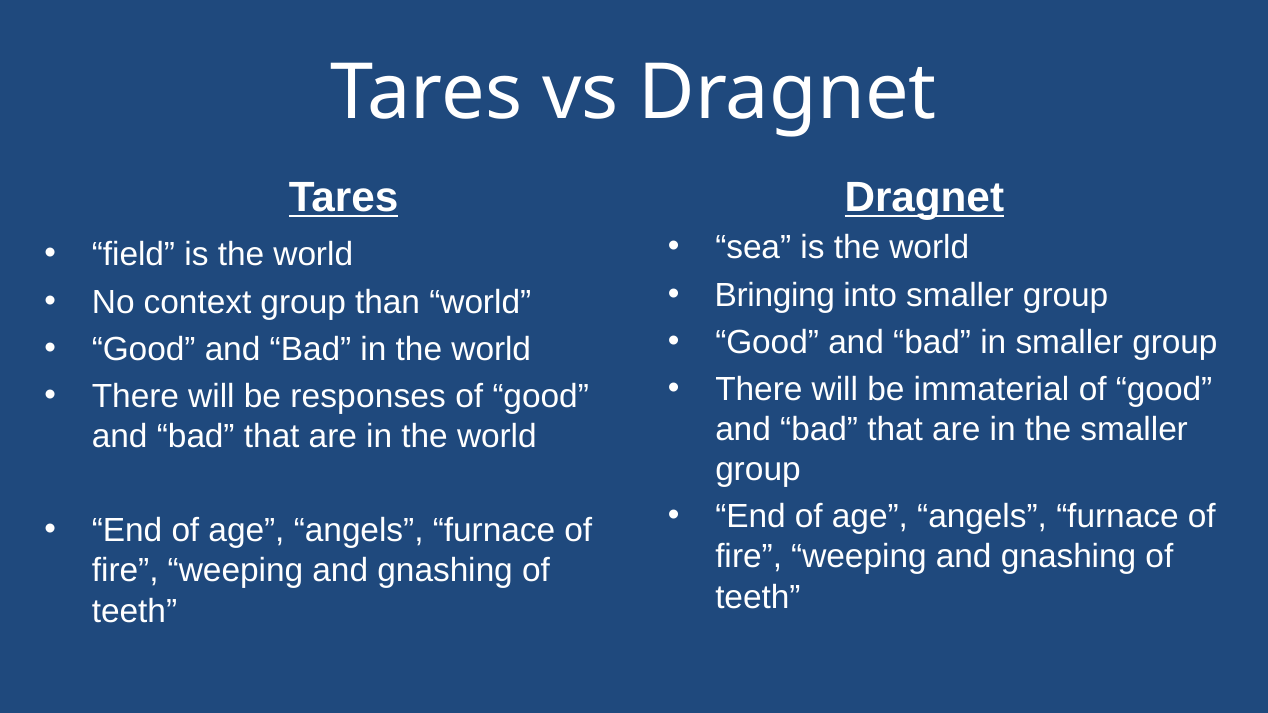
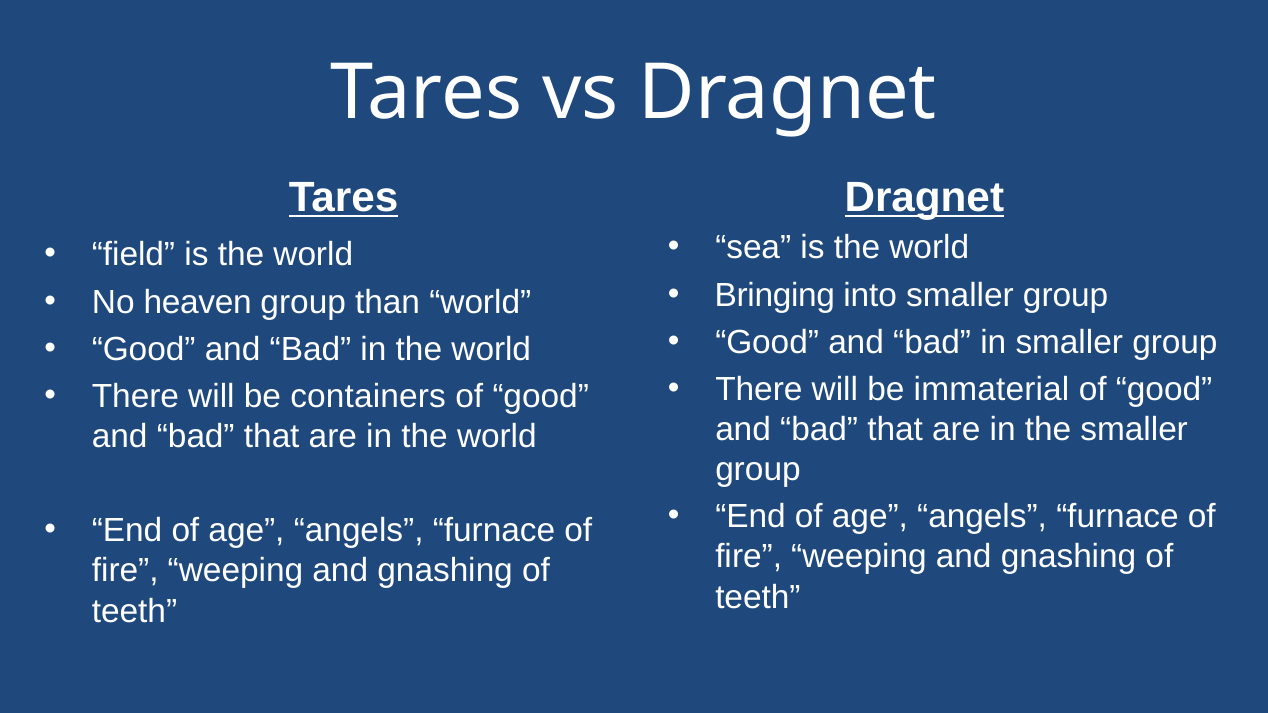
context: context -> heaven
responses: responses -> containers
